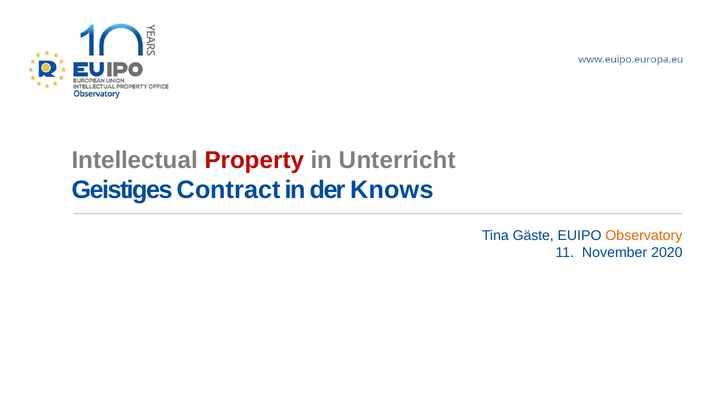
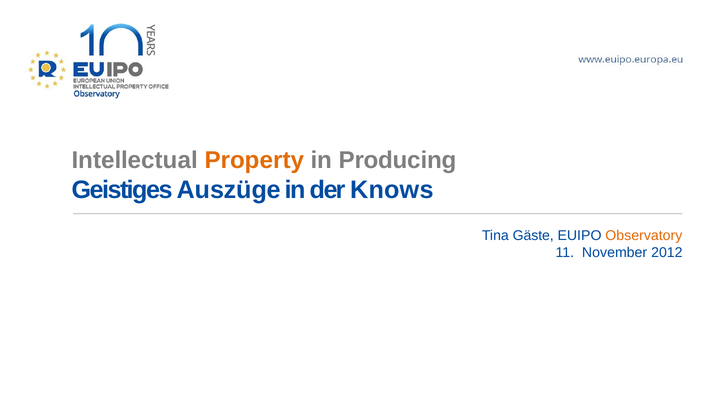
Property colour: red -> orange
Unterricht: Unterricht -> Producing
Contract: Contract -> Auszüge
2020: 2020 -> 2012
